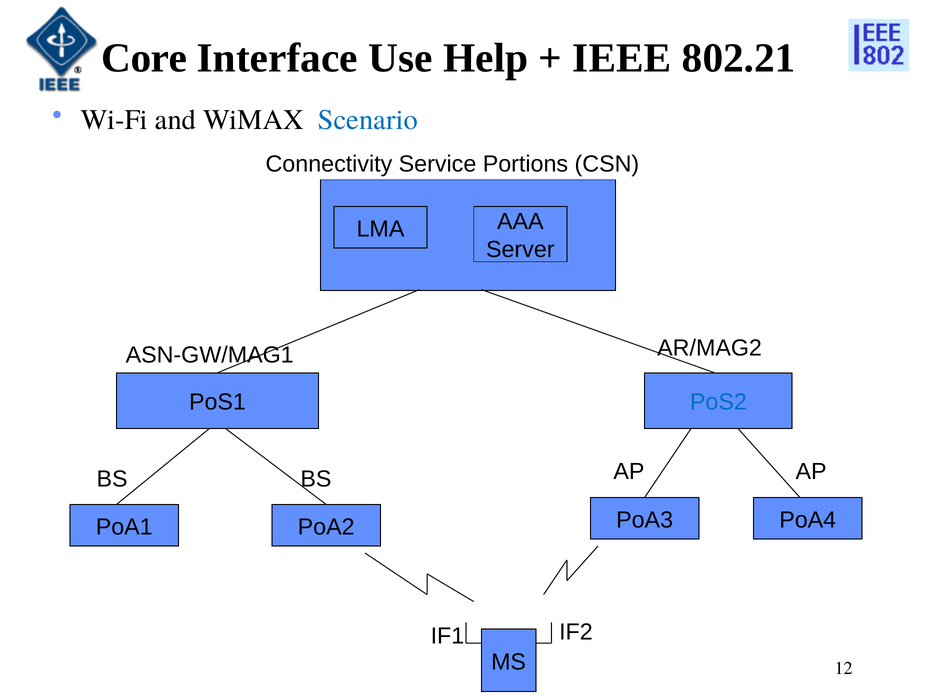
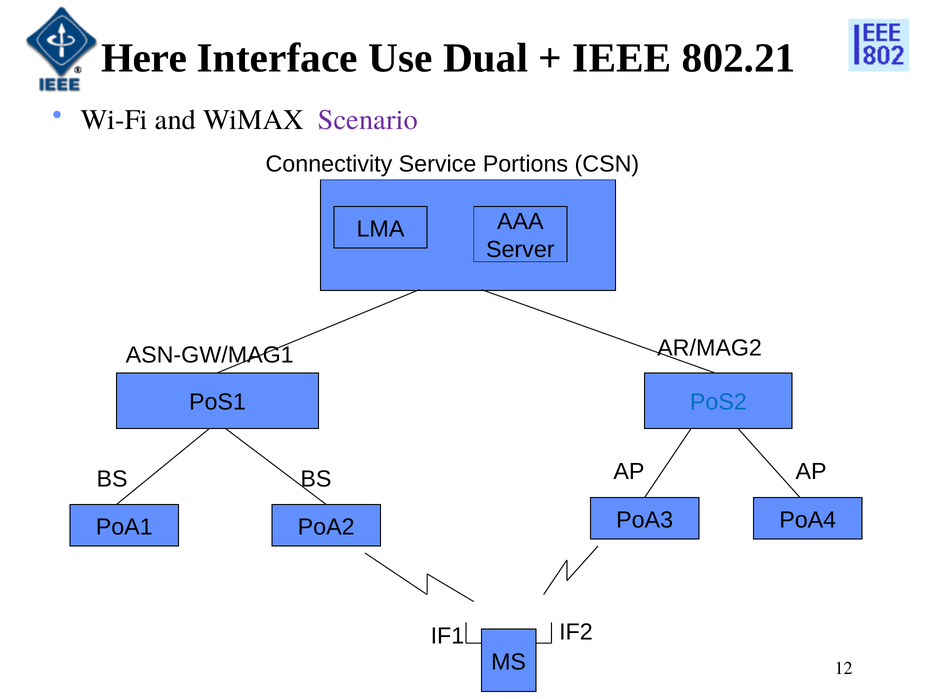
Core: Core -> Here
Help: Help -> Dual
Scenario colour: blue -> purple
